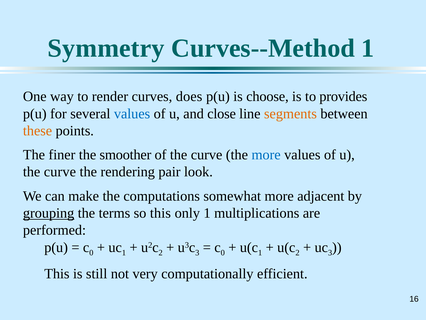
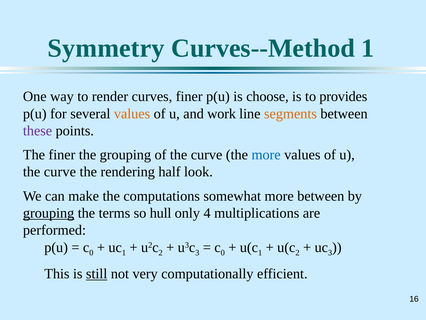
curves does: does -> finer
values at (132, 113) colour: blue -> orange
close: close -> work
these colour: orange -> purple
the smoother: smoother -> grouping
pair: pair -> half
more adjacent: adjacent -> between
so this: this -> hull
only 1: 1 -> 4
still underline: none -> present
